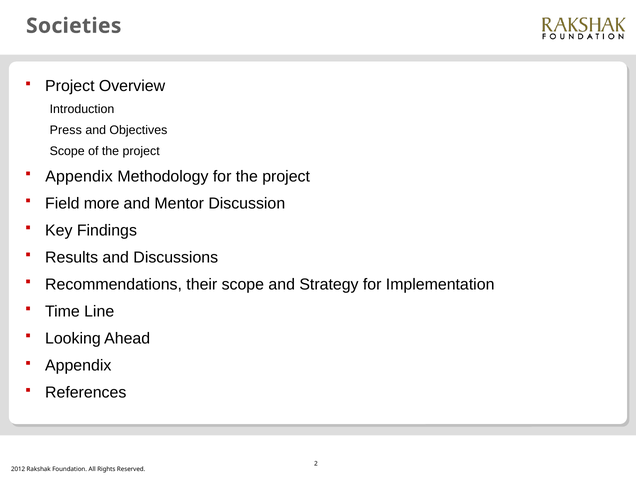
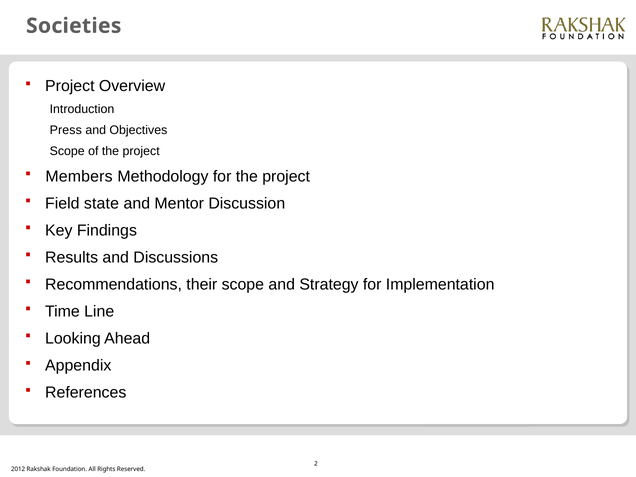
Appendix at (79, 176): Appendix -> Members
more: more -> state
